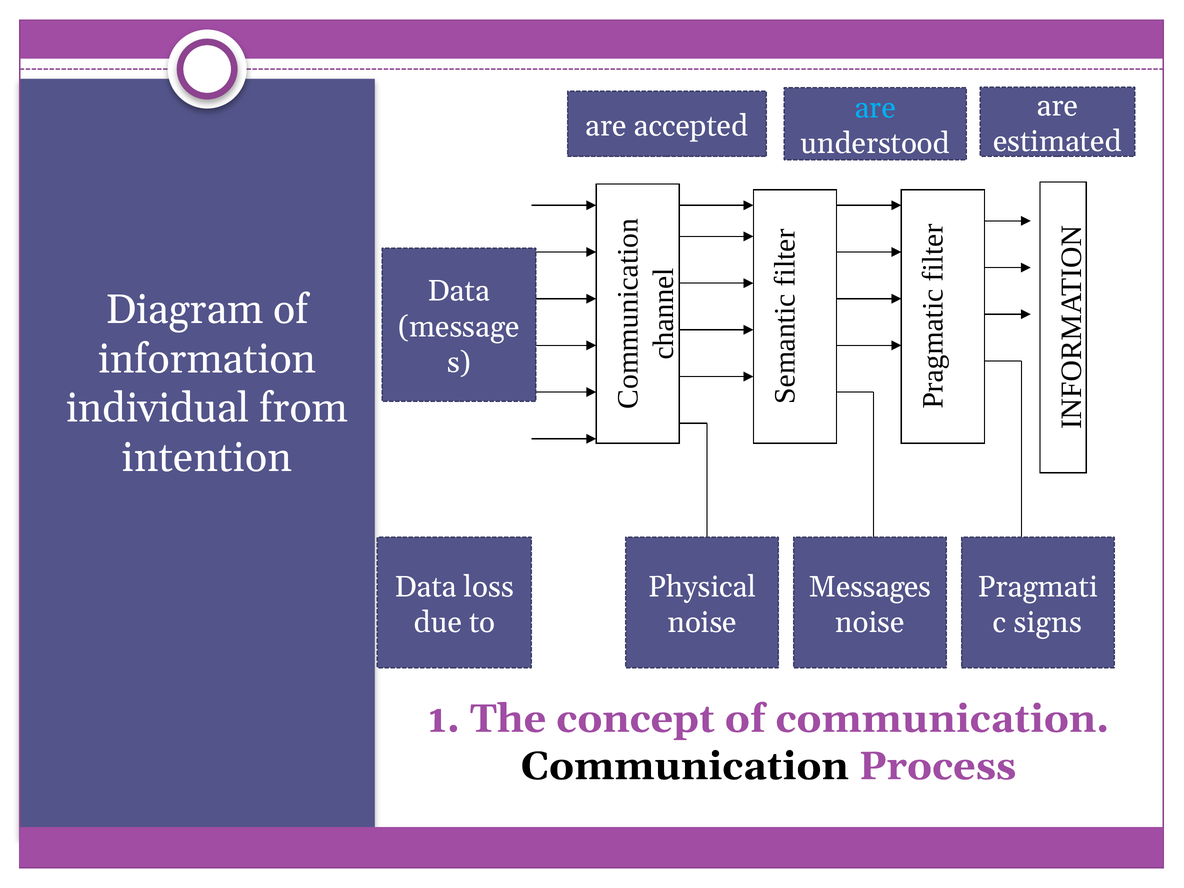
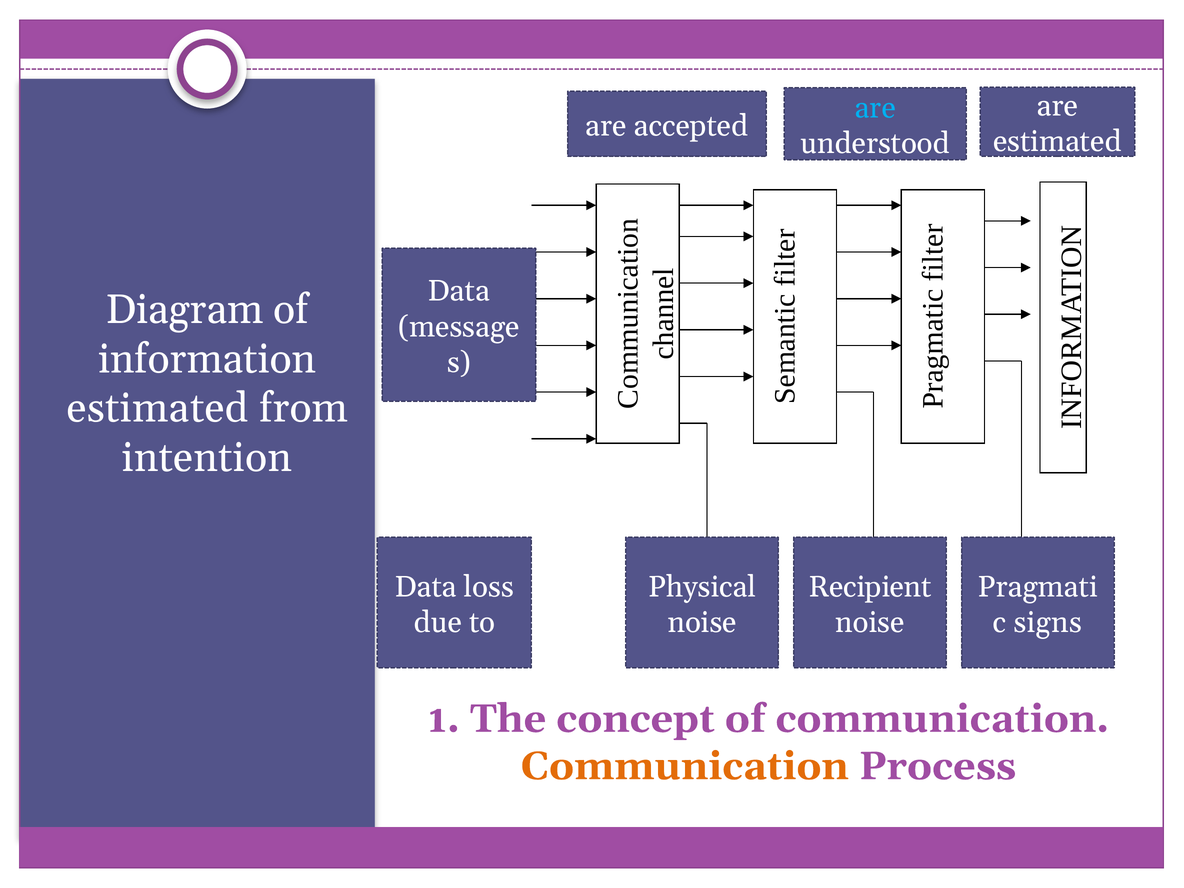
individual at (158, 408): individual -> estimated
Messages: Messages -> Recipient
Communication at (685, 766) colour: black -> orange
